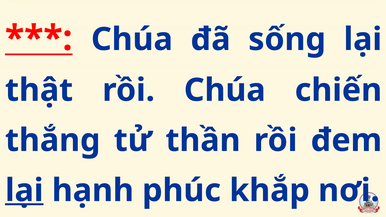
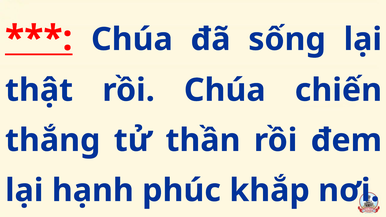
lại at (24, 191) underline: present -> none
